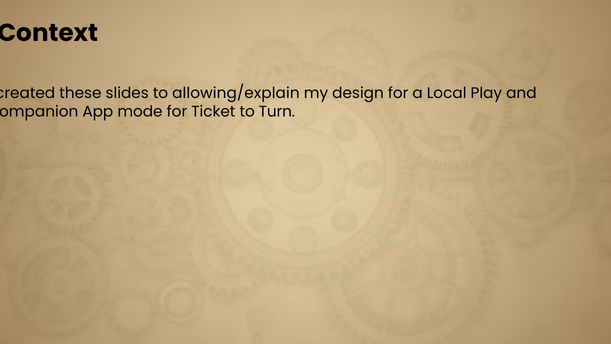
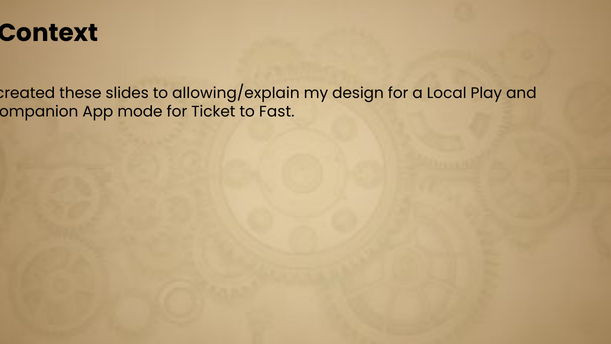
Turn: Turn -> Fast
